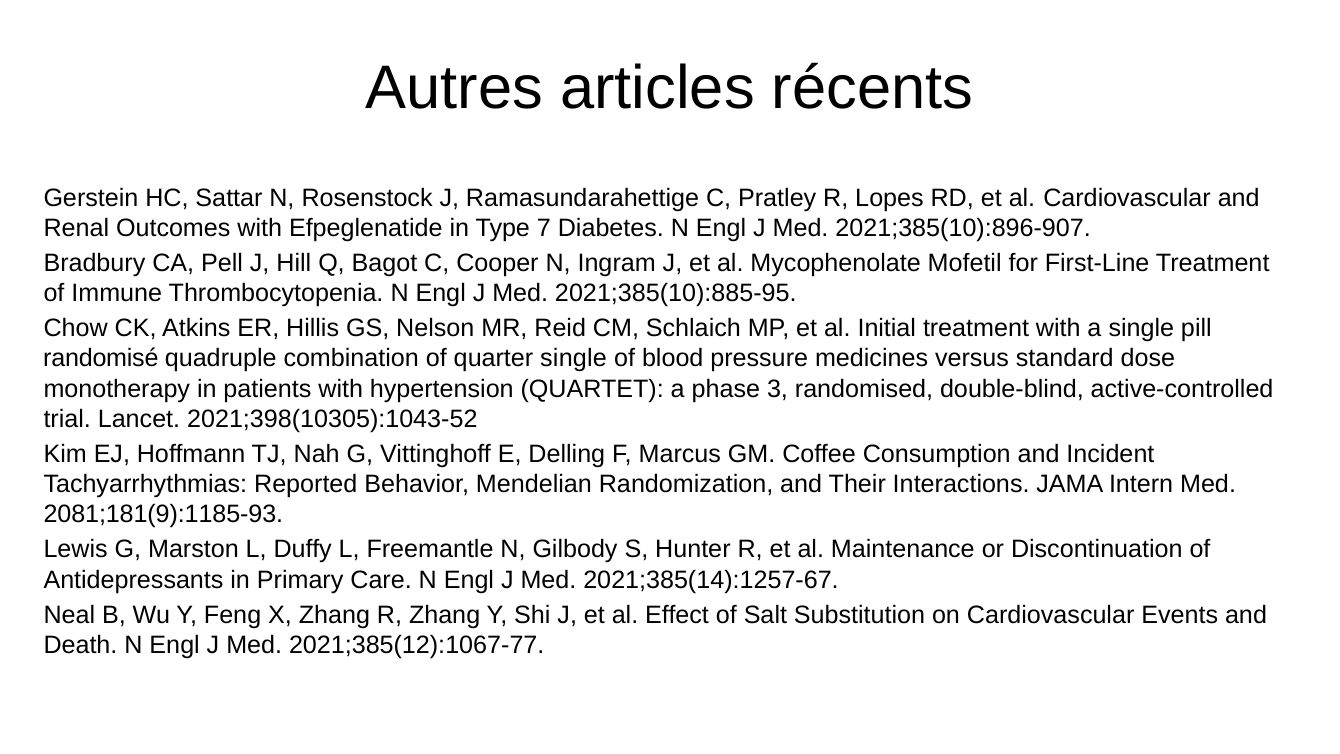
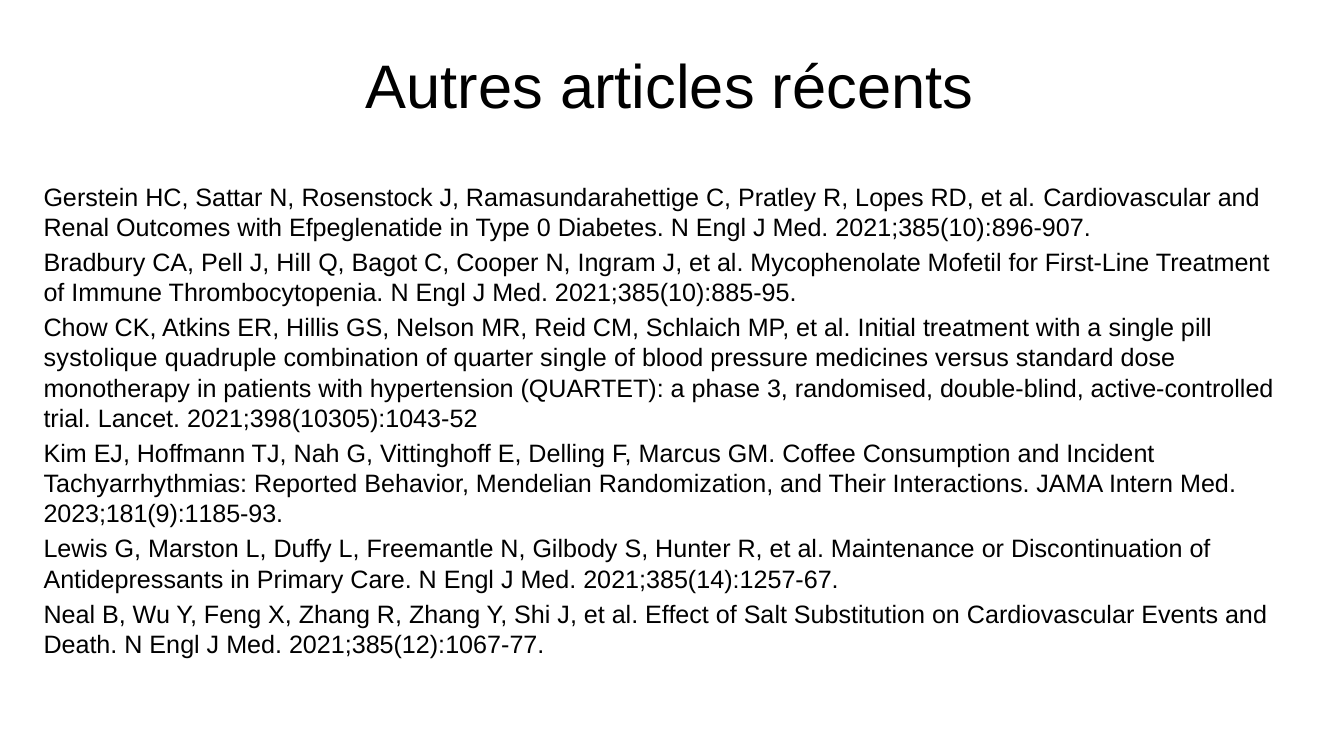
7: 7 -> 0
randomisé: randomisé -> systolique
2081;181(9):1185-93: 2081;181(9):1185-93 -> 2023;181(9):1185-93
